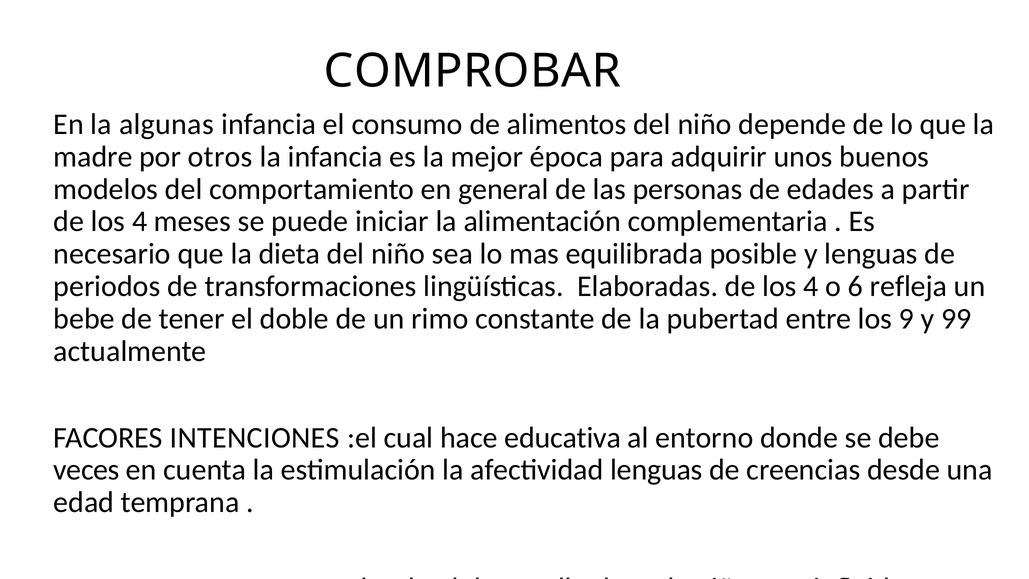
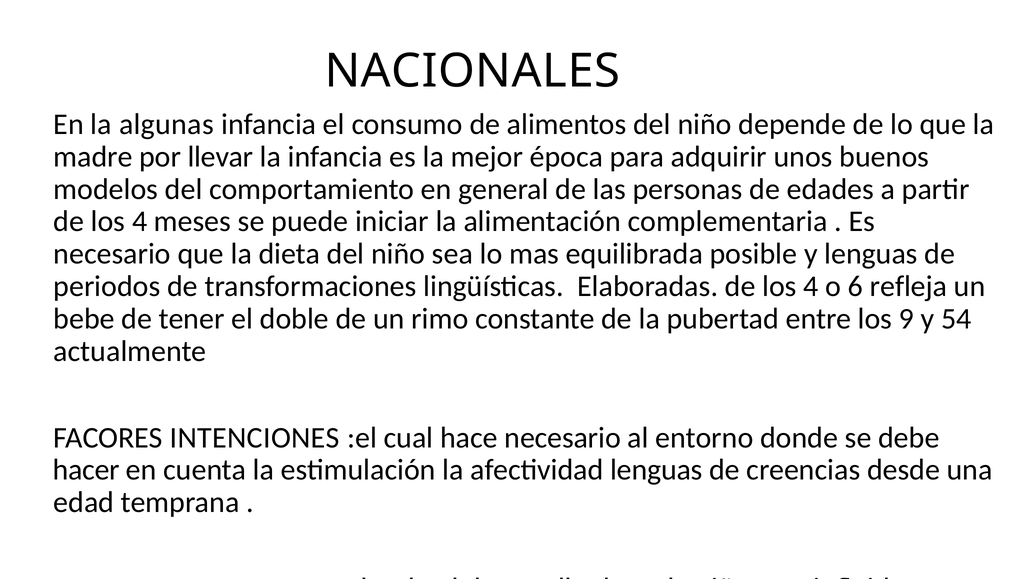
COMPROBAR: COMPROBAR -> NACIONALES
otros: otros -> llevar
99: 99 -> 54
hace educativa: educativa -> necesario
veces: veces -> hacer
